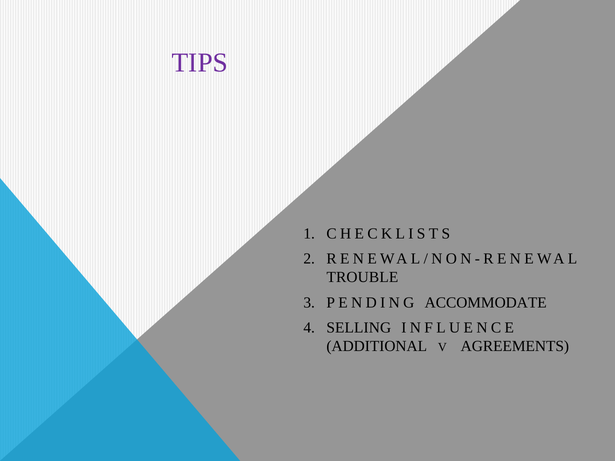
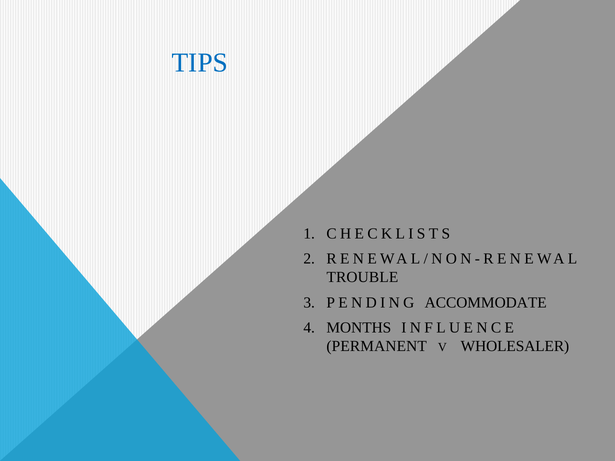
TIPS colour: purple -> blue
SELLING: SELLING -> MONTHS
ADDITIONAL: ADDITIONAL -> PERMANENT
AGREEMENTS: AGREEMENTS -> WHOLESALER
